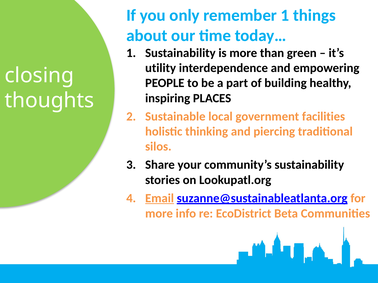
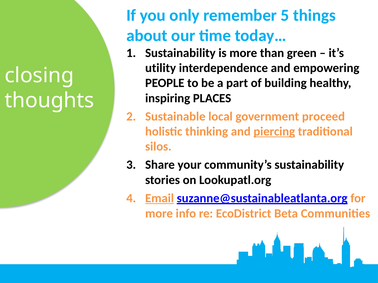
remember 1: 1 -> 5
facilities: facilities -> proceed
piercing underline: none -> present
